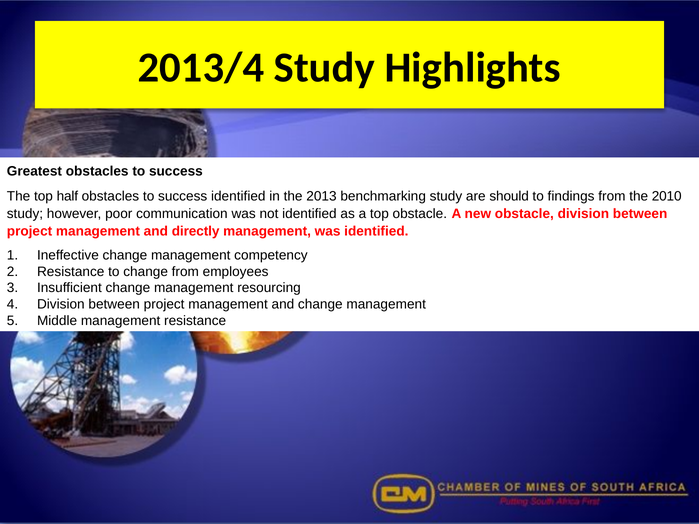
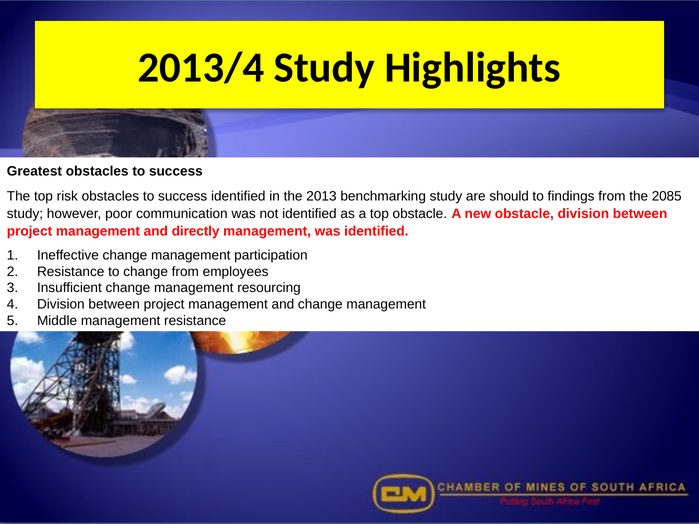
half: half -> risk
2010: 2010 -> 2085
competency: competency -> participation
